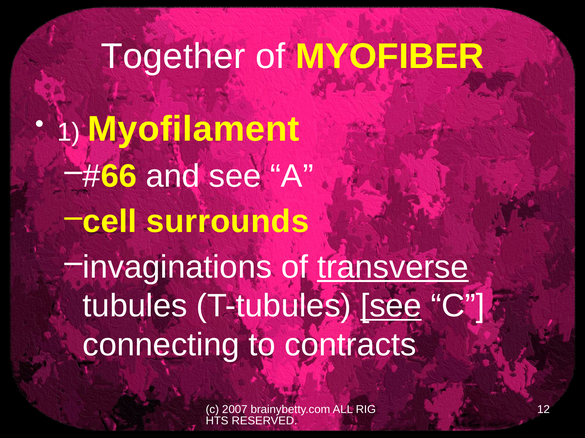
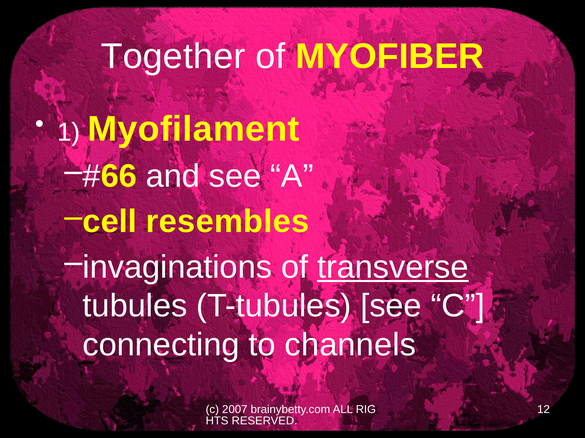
surrounds: surrounds -> resembles
see at (391, 306) underline: present -> none
contracts: contracts -> channels
